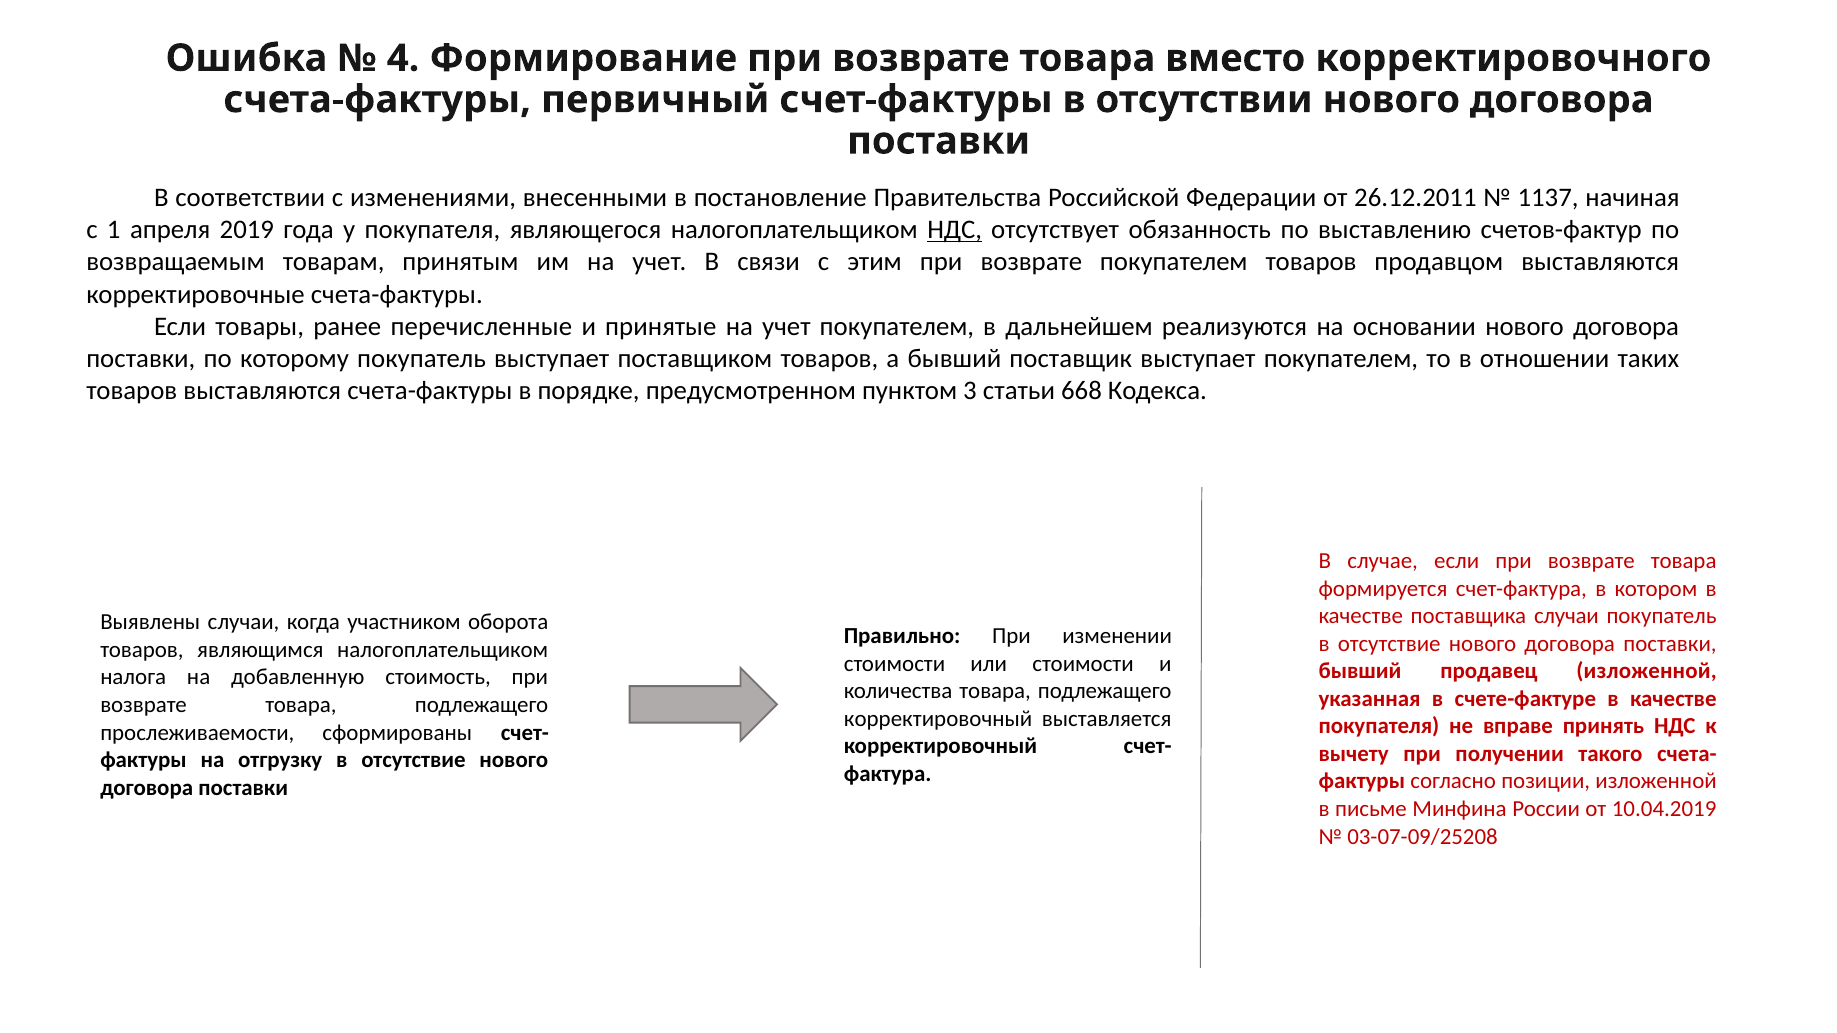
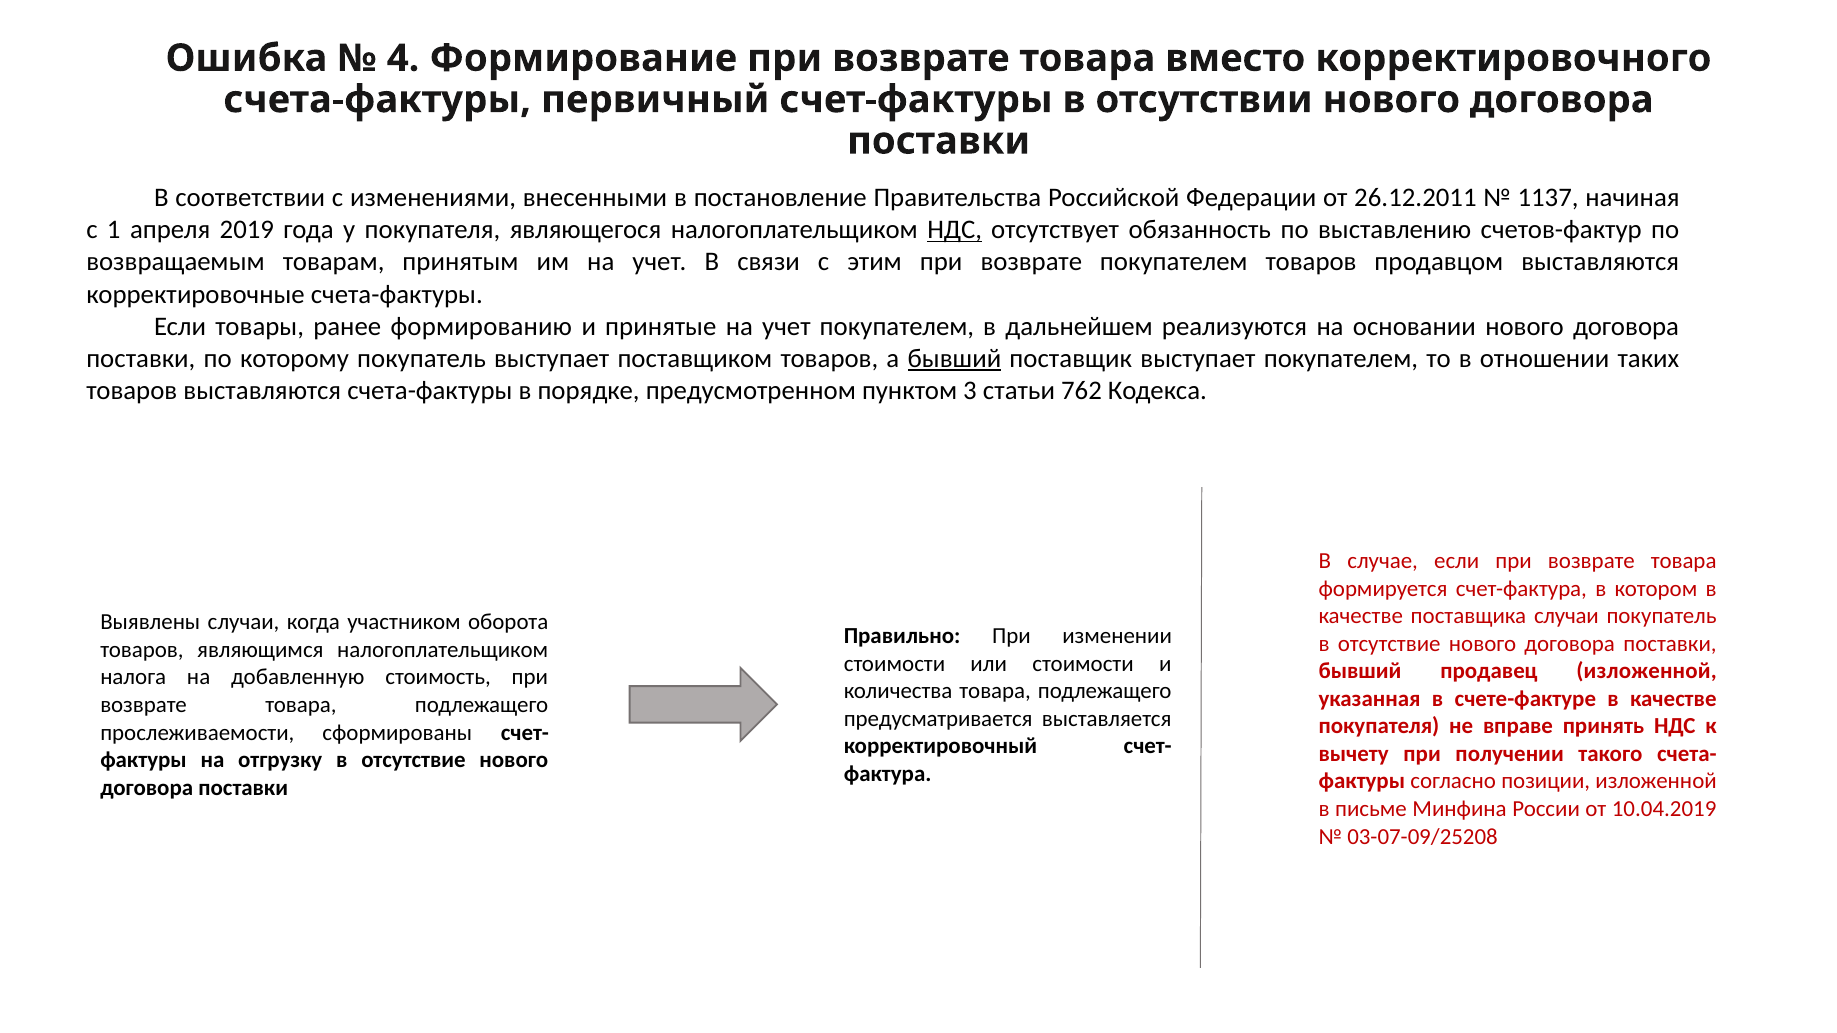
перечисленные: перечисленные -> формированию
бывший at (954, 359) underline: none -> present
668: 668 -> 762
корректировочный at (938, 719): корректировочный -> предусматривается
